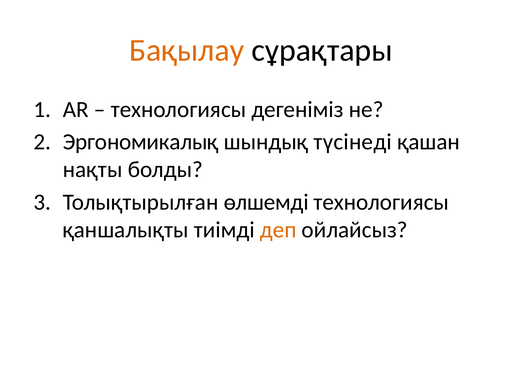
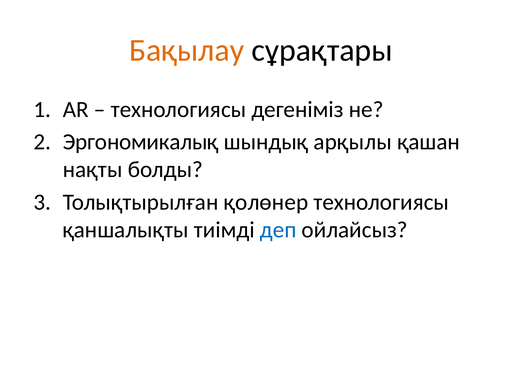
түсінеді: түсінеді -> арқылы
өлшемді: өлшемді -> қолөнер
деп colour: orange -> blue
